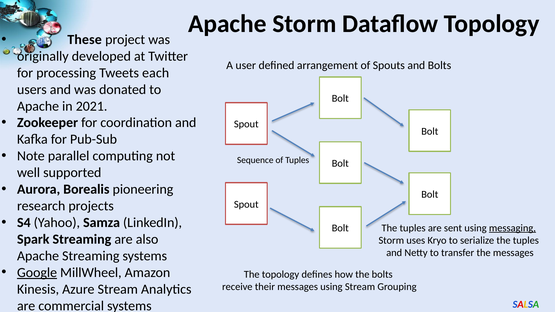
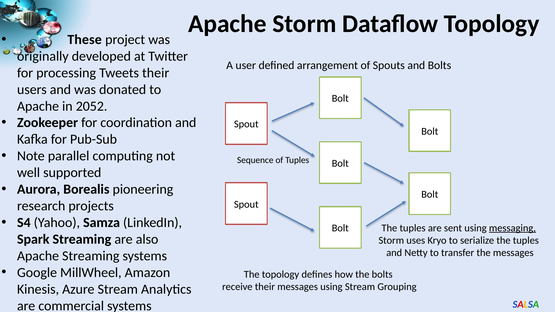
Tweets each: each -> their
2021: 2021 -> 2052
Google underline: present -> none
